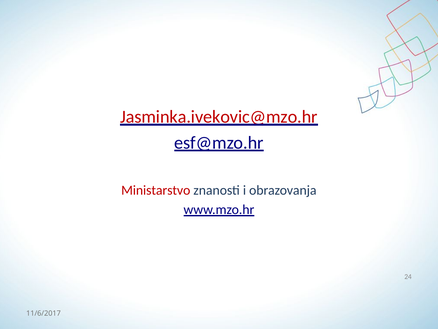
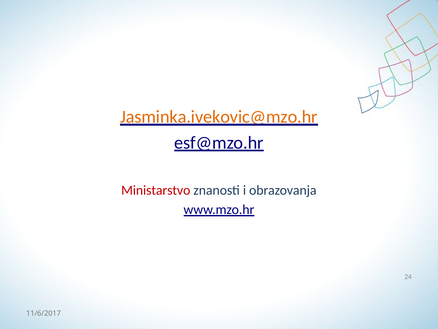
Jasminka.ivekovic@mzo.hr colour: red -> orange
